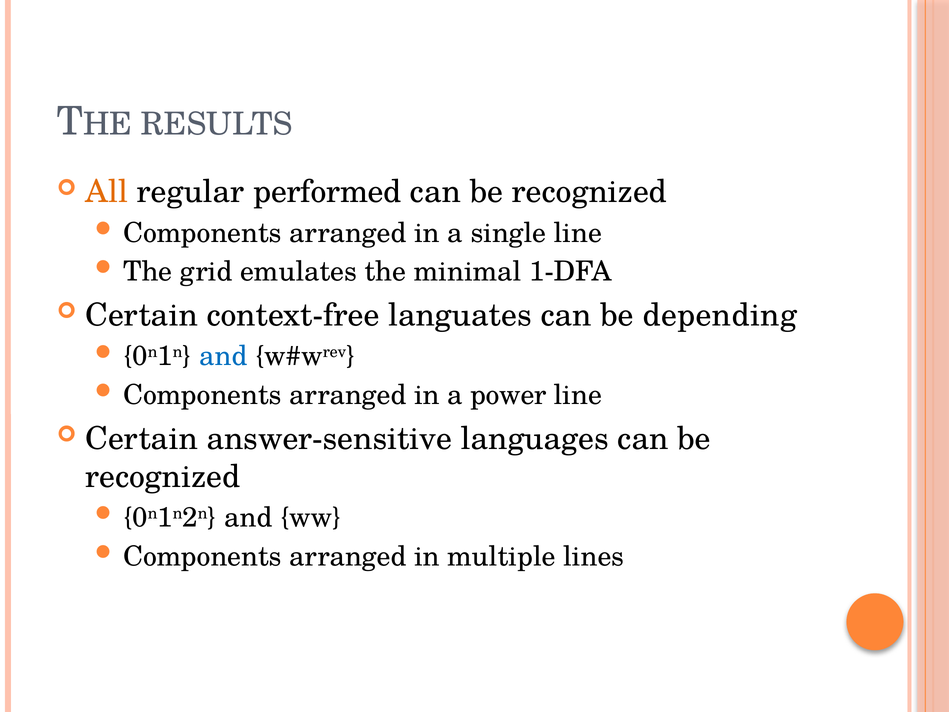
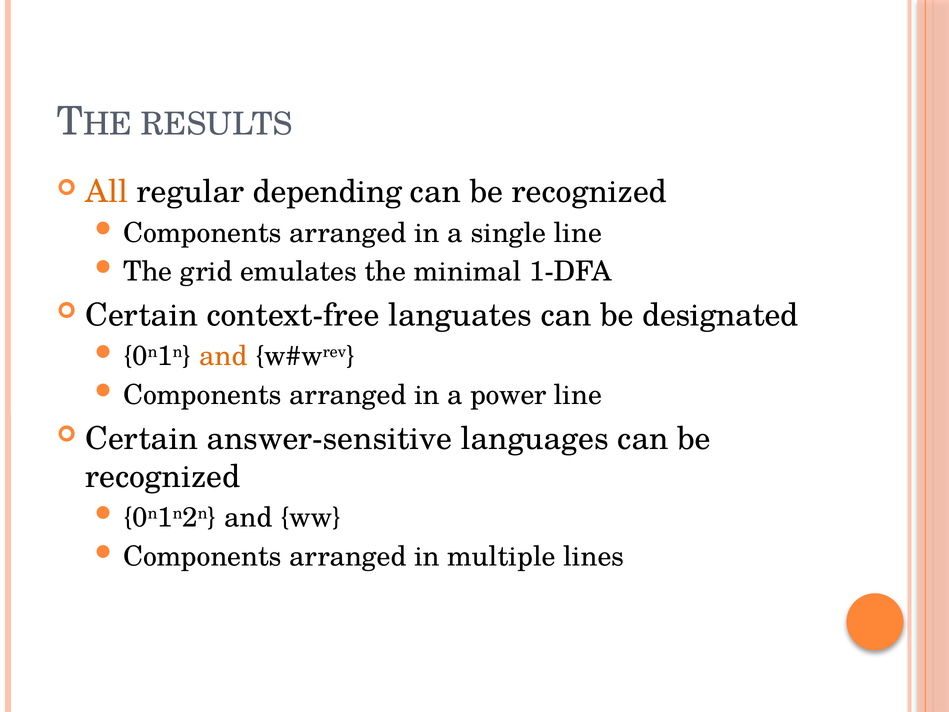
performed: performed -> depending
depending: depending -> designated
and at (223, 356) colour: blue -> orange
